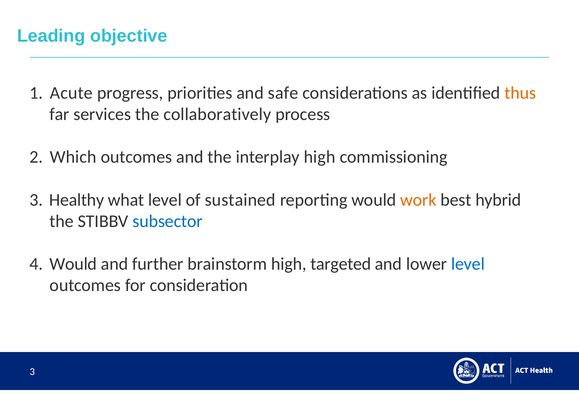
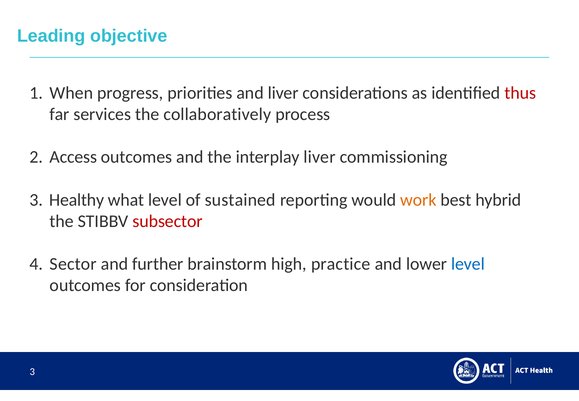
Acute: Acute -> When
and safe: safe -> liver
thus colour: orange -> red
Which: Which -> Access
interplay high: high -> liver
subsector colour: blue -> red
Would at (73, 264): Would -> Sector
targeted: targeted -> practice
